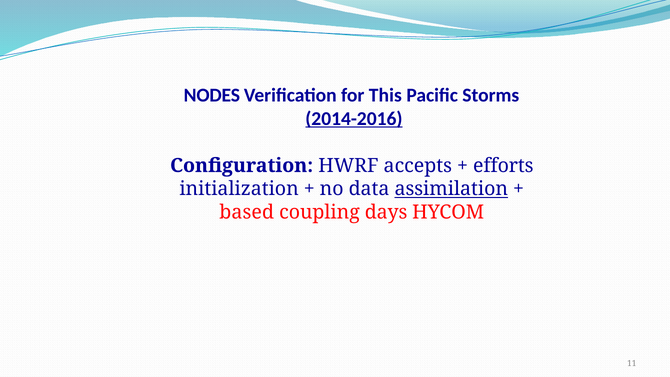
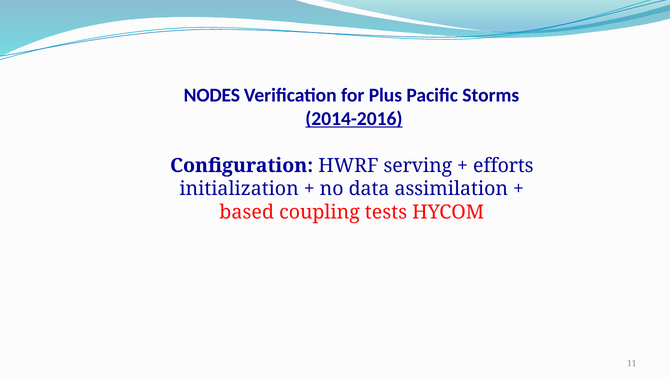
This: This -> Plus
accepts: accepts -> serving
assimilation underline: present -> none
days: days -> tests
